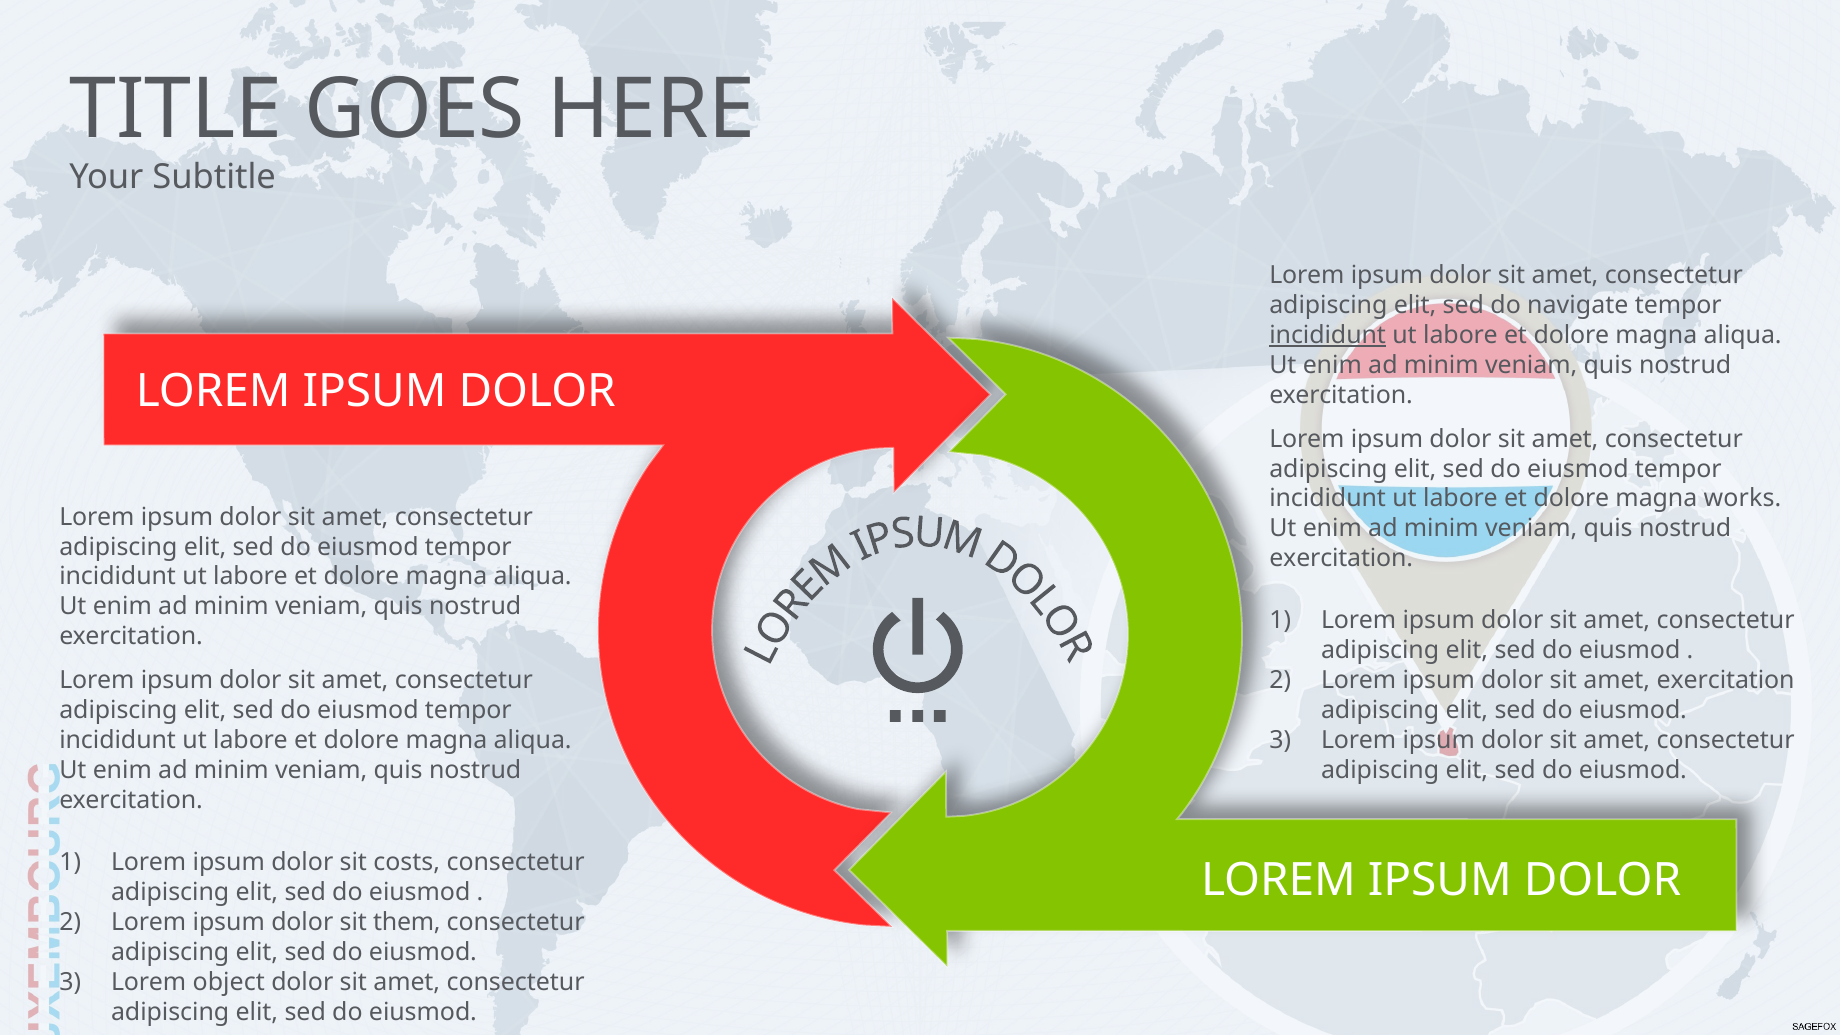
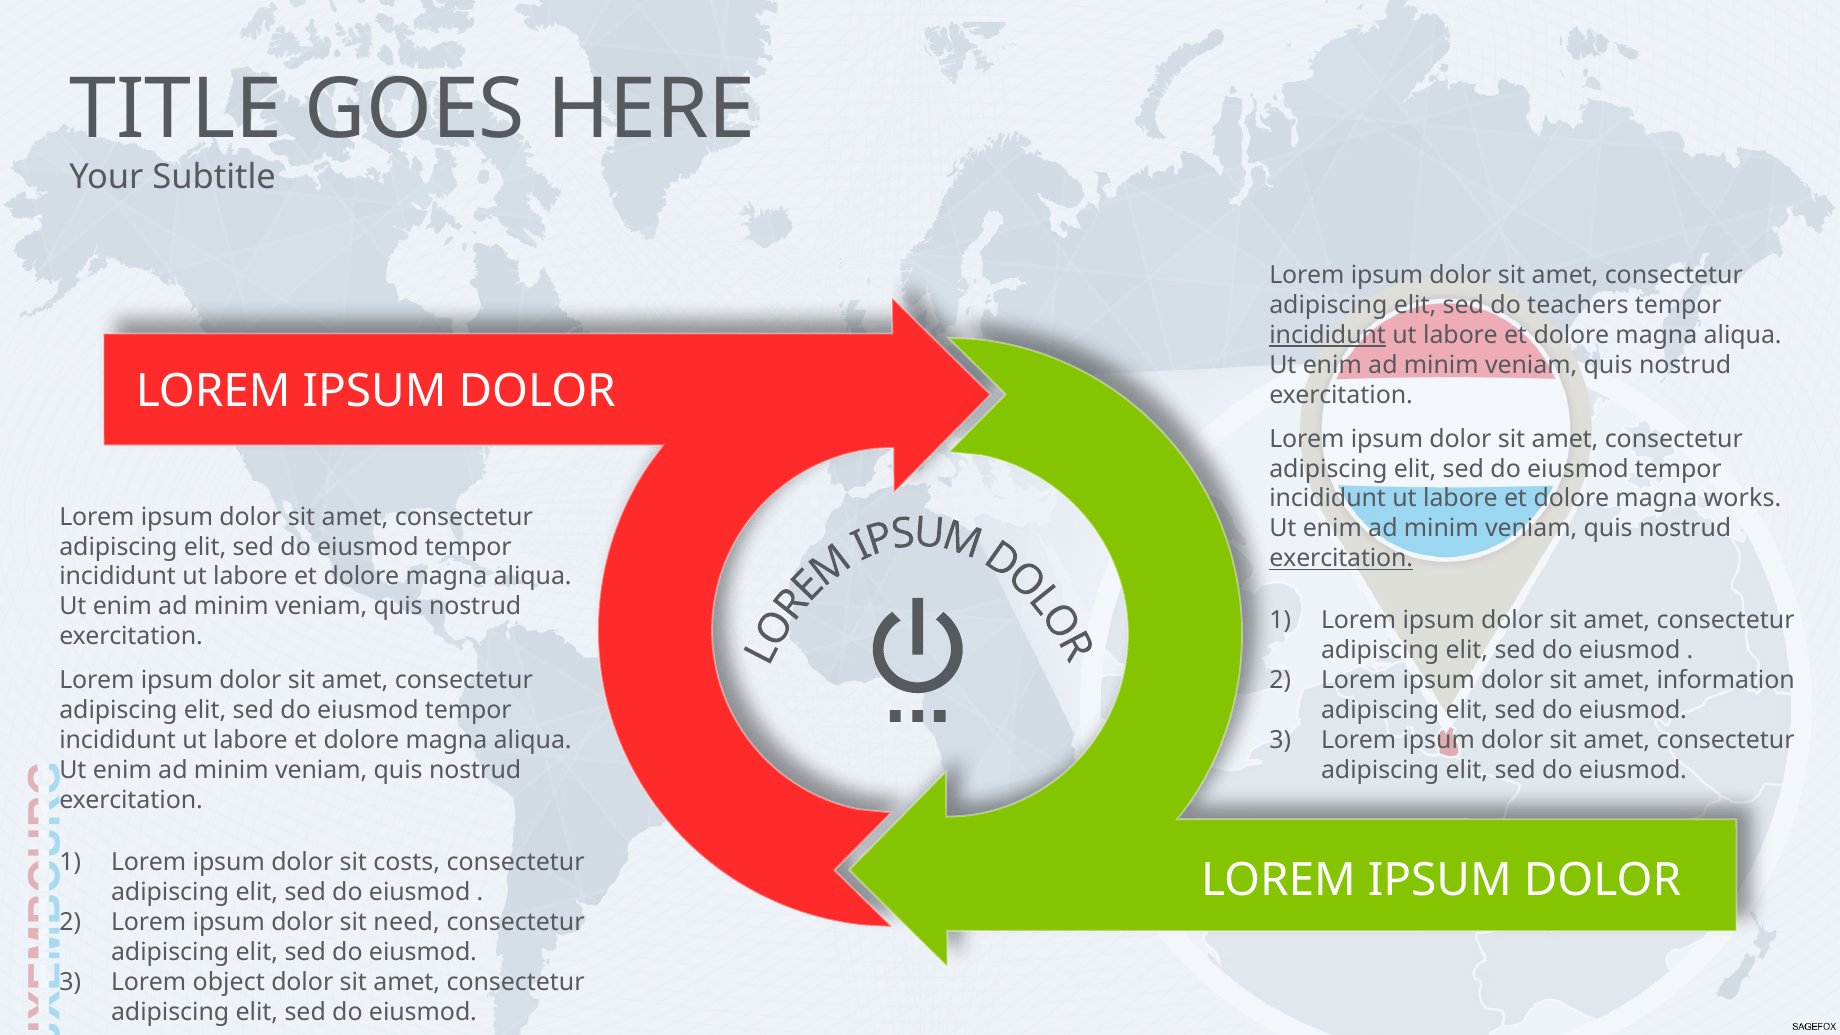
navigate: navigate -> teachers
exercitation at (1341, 559) underline: none -> present
amet exercitation: exercitation -> information
them: them -> need
